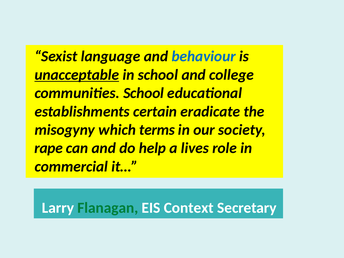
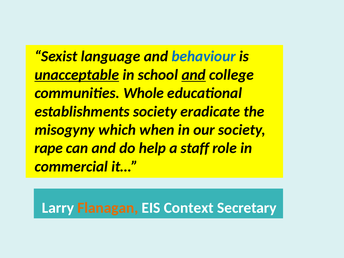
and at (194, 75) underline: none -> present
communities School: School -> Whole
establishments certain: certain -> society
terms: terms -> when
lives: lives -> staff
Flanagan colour: green -> orange
